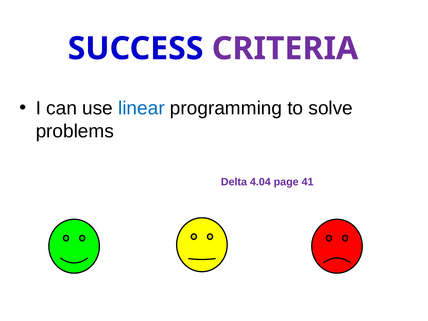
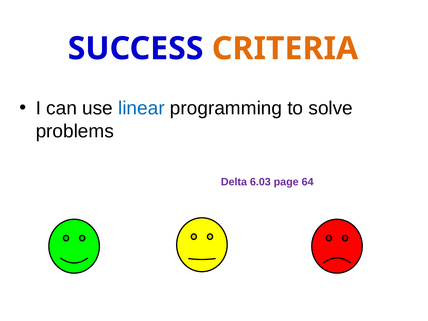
CRITERIA colour: purple -> orange
4.04: 4.04 -> 6.03
41: 41 -> 64
